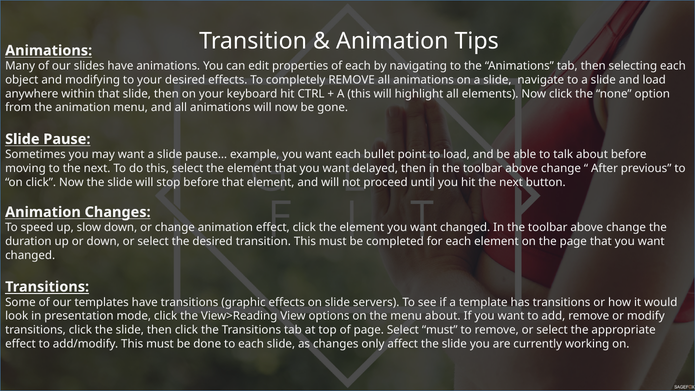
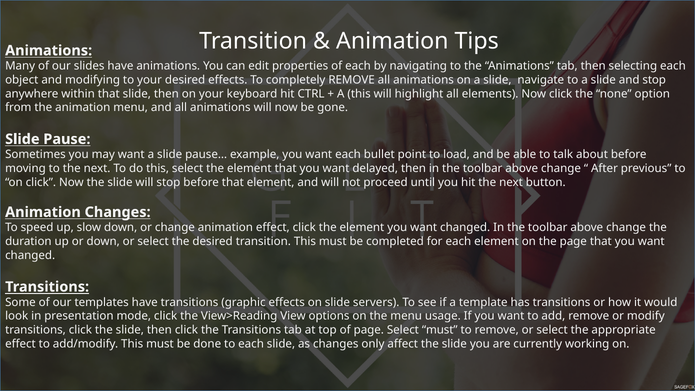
and load: load -> stop
menu about: about -> usage
